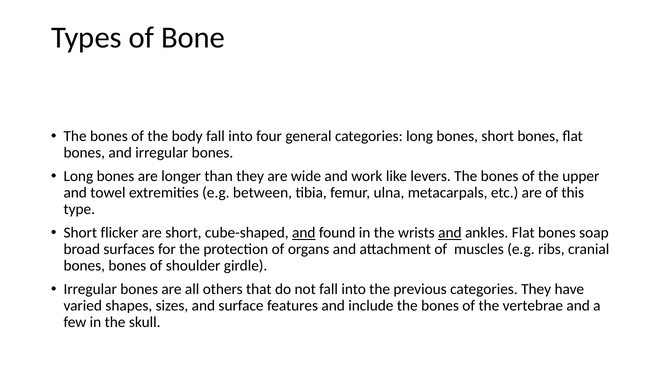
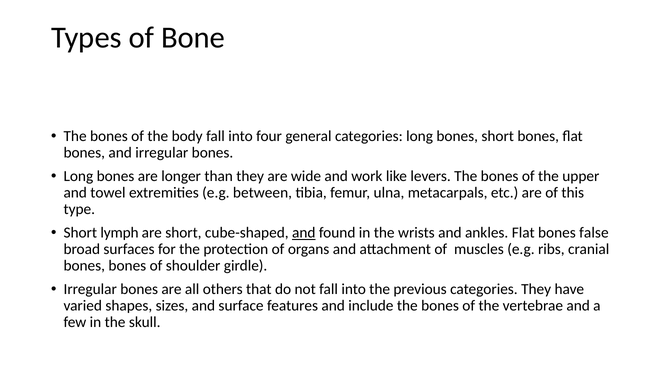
flicker: flicker -> lymph
and at (450, 233) underline: present -> none
soap: soap -> false
